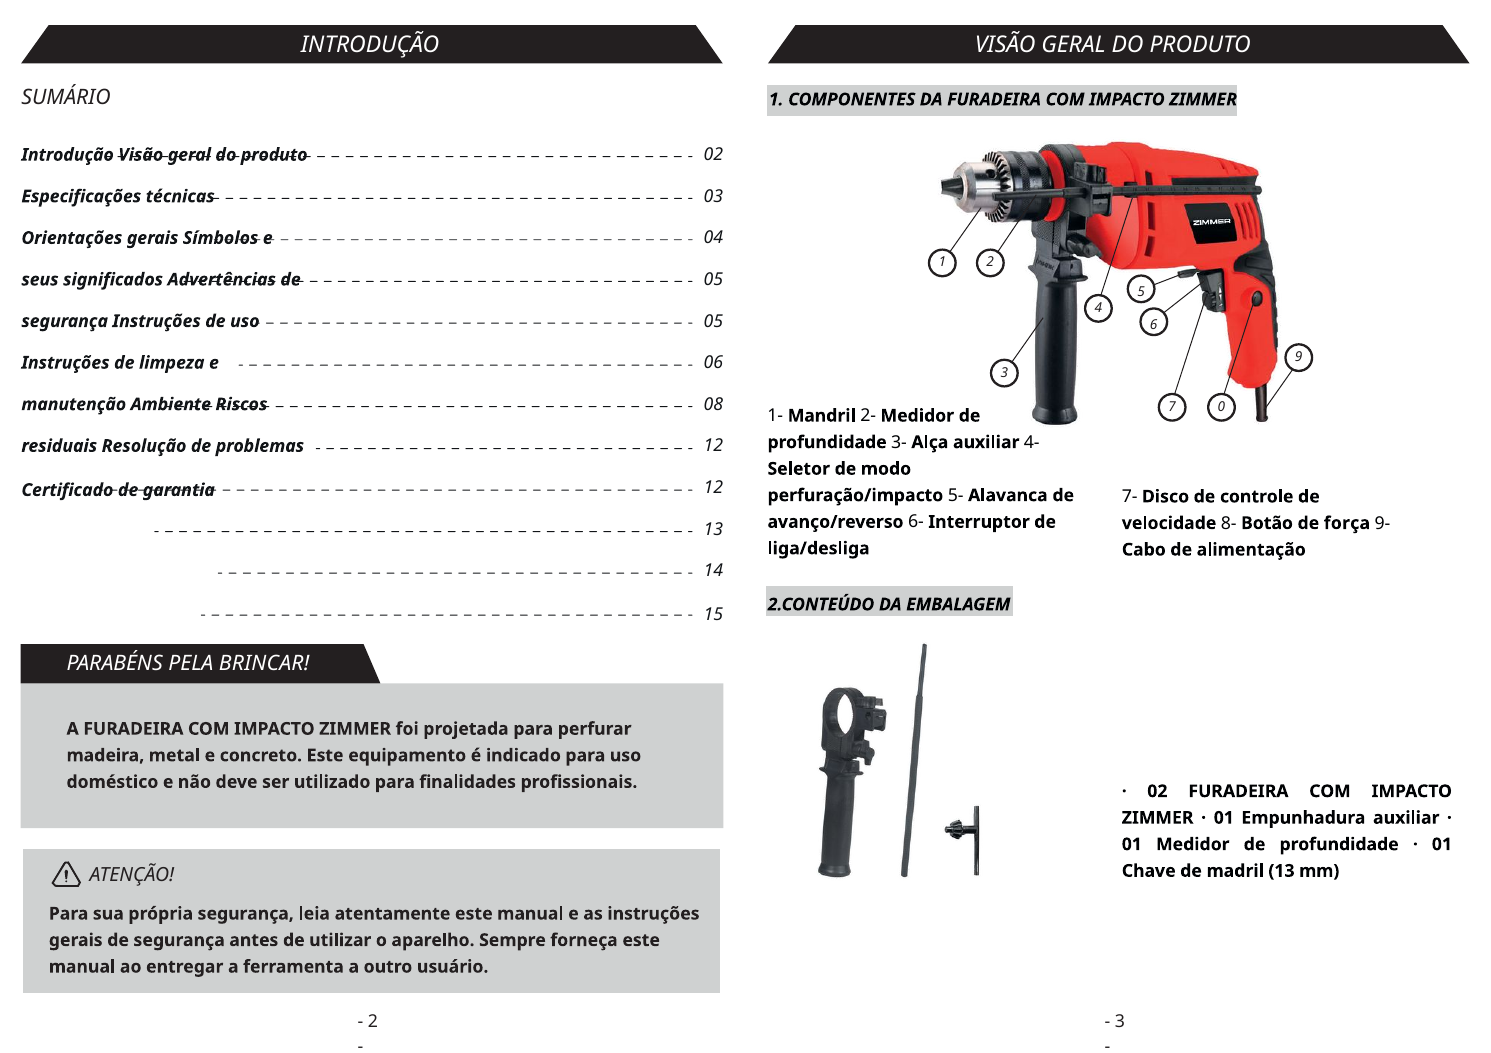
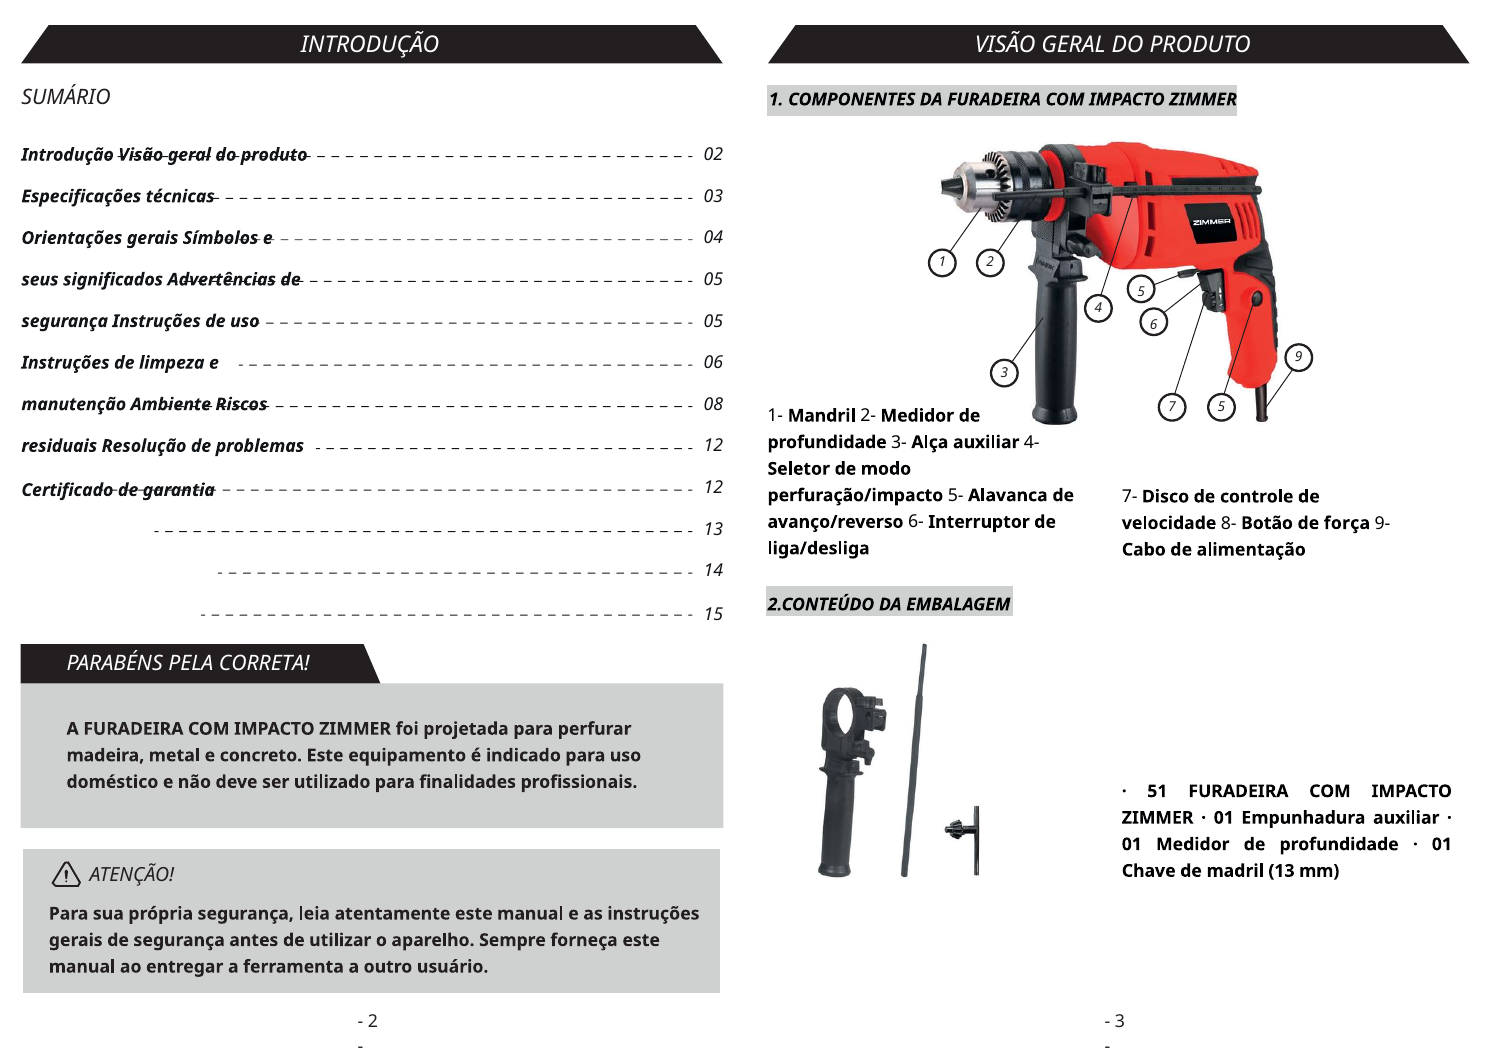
7 0: 0 -> 5
BRINCAR: BRINCAR -> CORRETA
02 at (1157, 792): 02 -> 51
